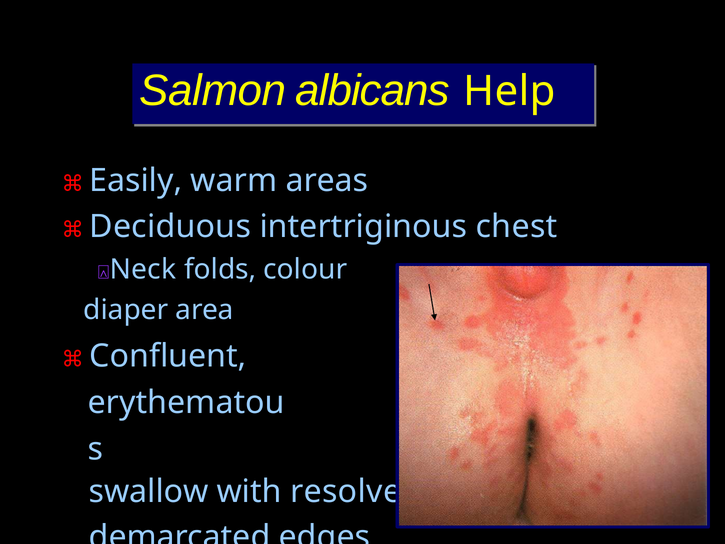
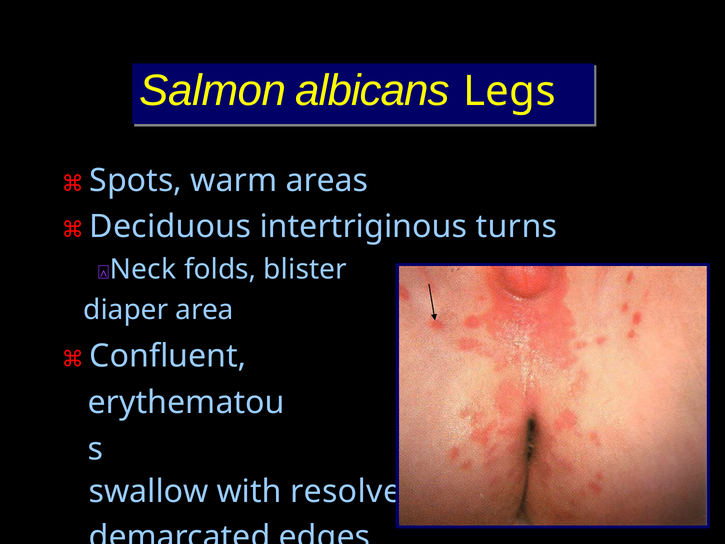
Help: Help -> Legs
Easily: Easily -> Spots
chest: chest -> turns
colour: colour -> blister
